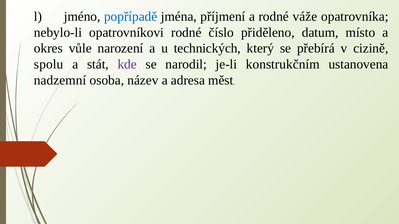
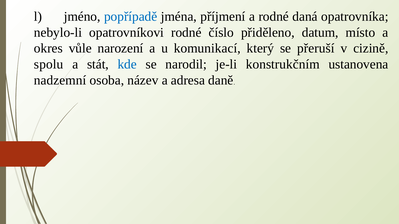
váže: váže -> daná
technických: technických -> komunikací
přebírá: přebírá -> přeruší
kde colour: purple -> blue
měst: měst -> daně
